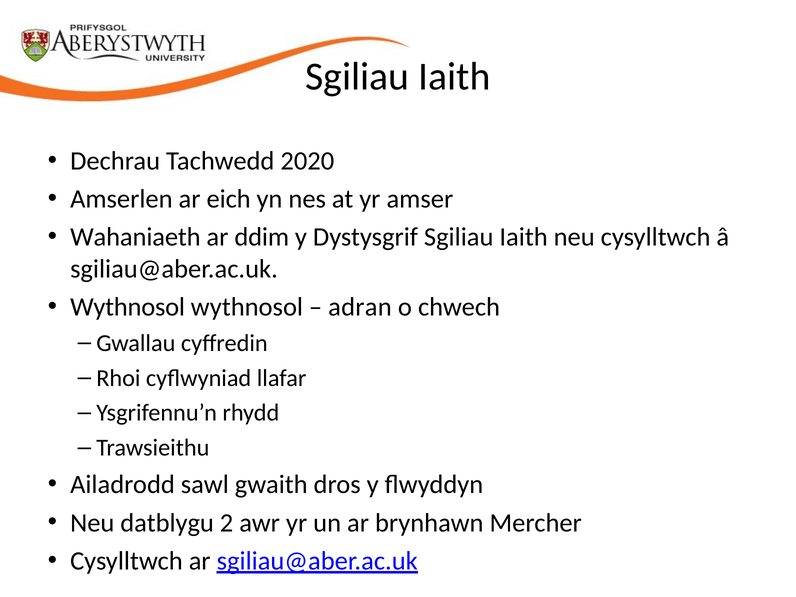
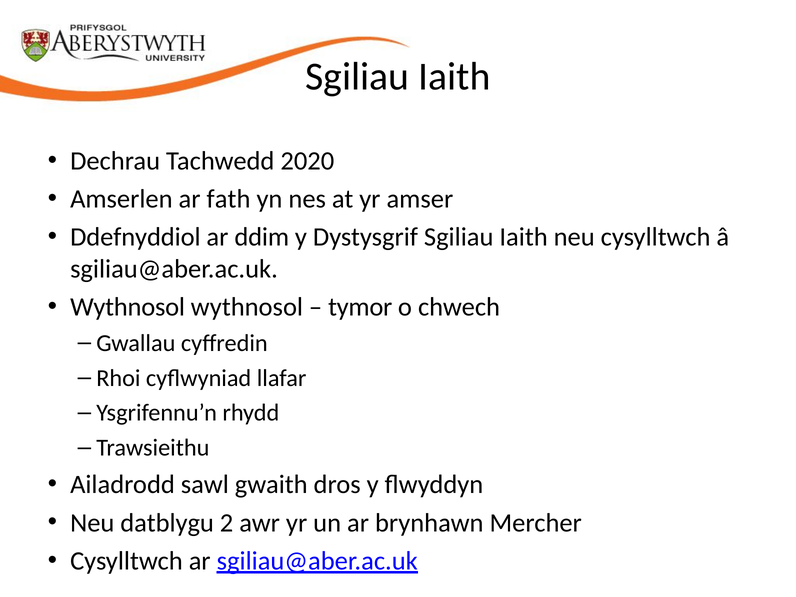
eich: eich -> fath
Wahaniaeth: Wahaniaeth -> Ddefnyddiol
adran: adran -> tymor
